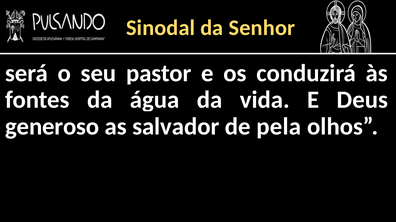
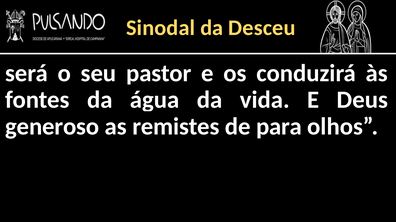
Senhor: Senhor -> Desceu
salvador: salvador -> remistes
pela: pela -> para
